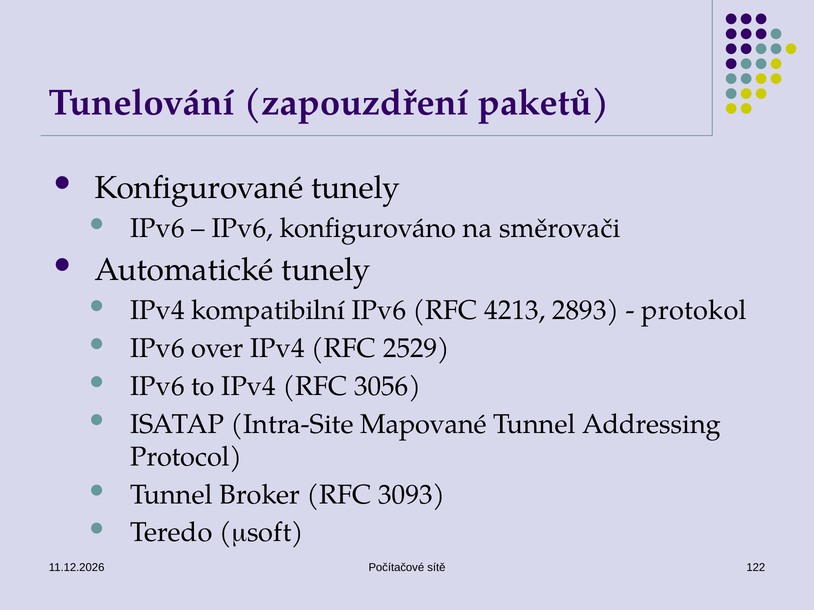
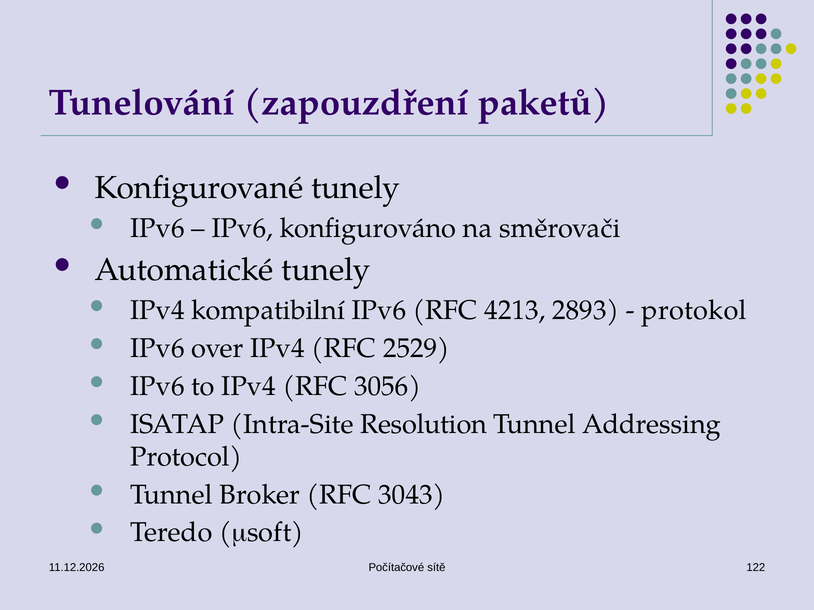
Mapované: Mapované -> Resolution
3093: 3093 -> 3043
